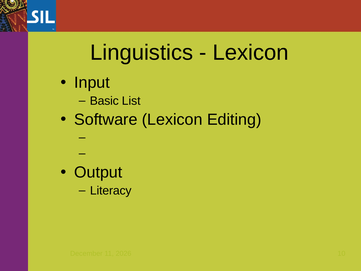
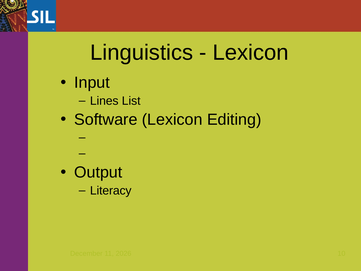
Basic: Basic -> Lines
